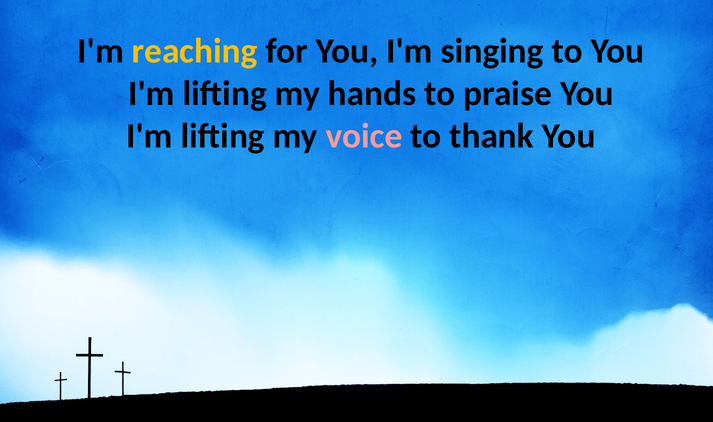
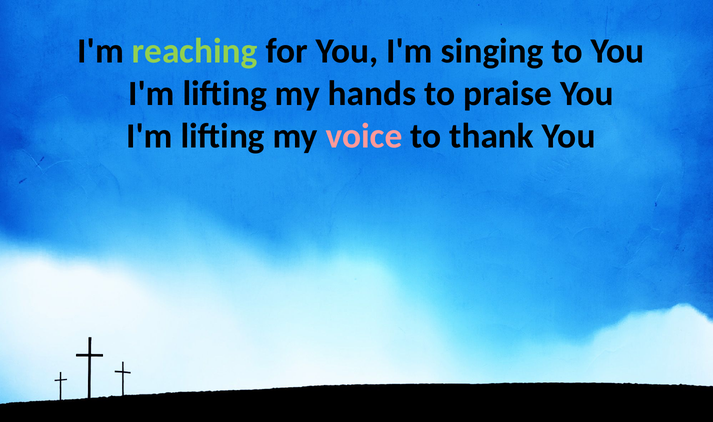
reaching colour: yellow -> light green
